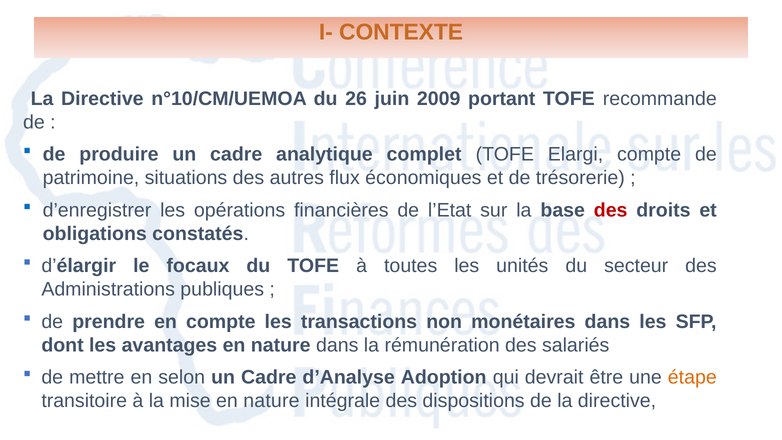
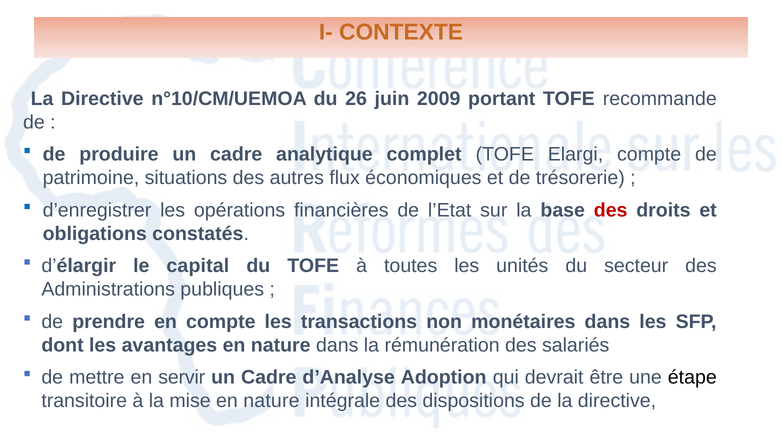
focaux: focaux -> capital
selon: selon -> servir
étape colour: orange -> black
